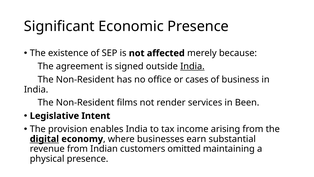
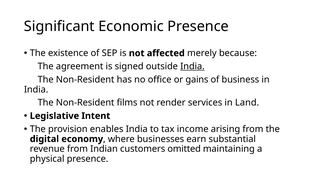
cases: cases -> gains
Been: Been -> Land
digital underline: present -> none
